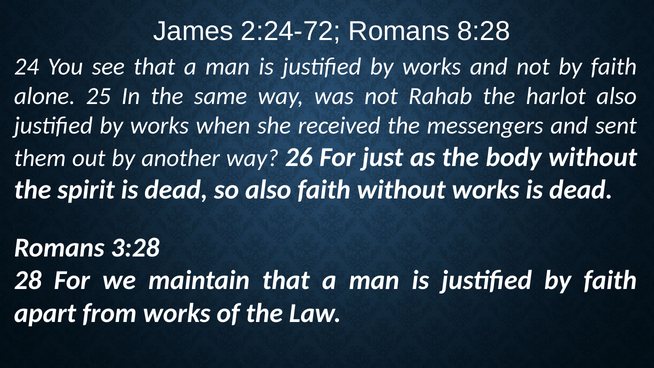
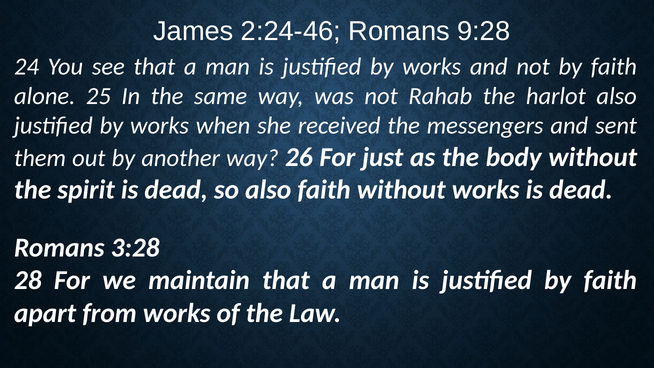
2:24-72: 2:24-72 -> 2:24-46
8:28: 8:28 -> 9:28
